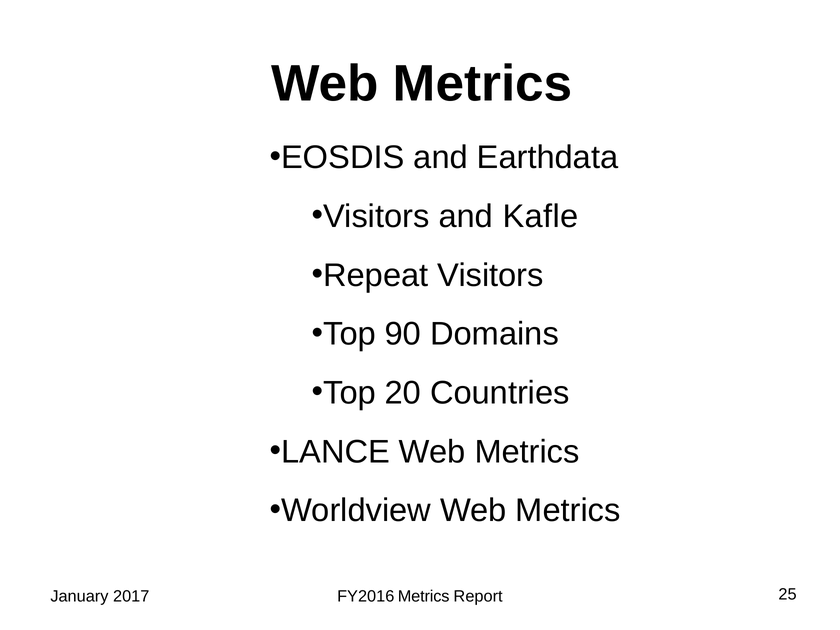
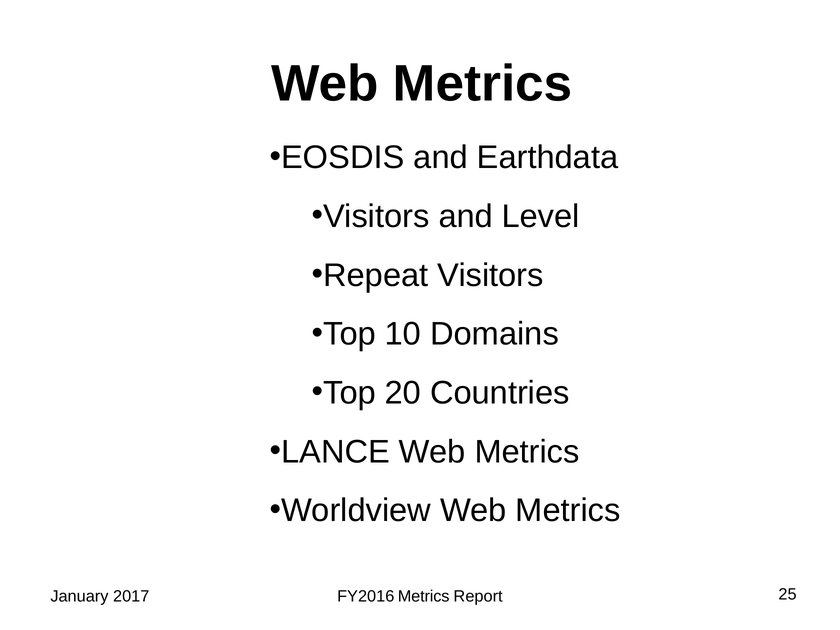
Kafle: Kafle -> Level
90: 90 -> 10
